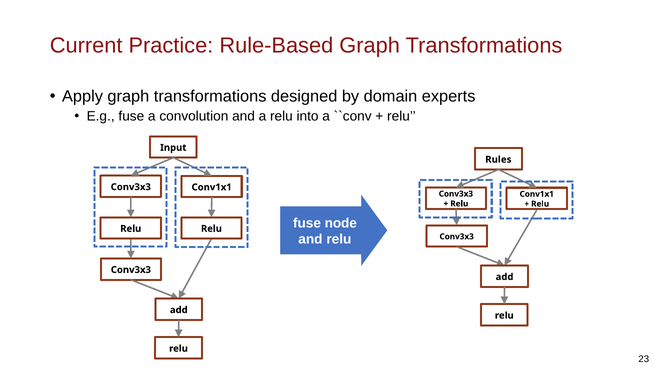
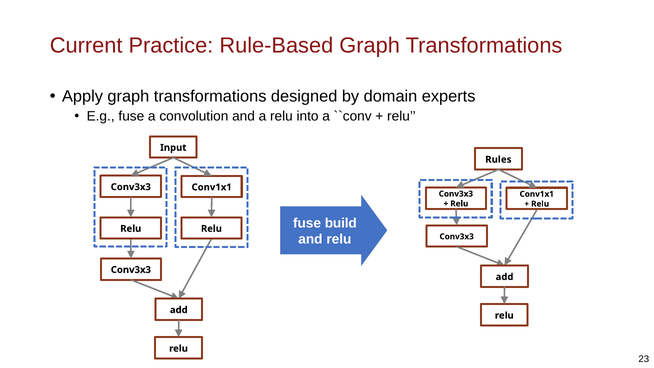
node: node -> build
